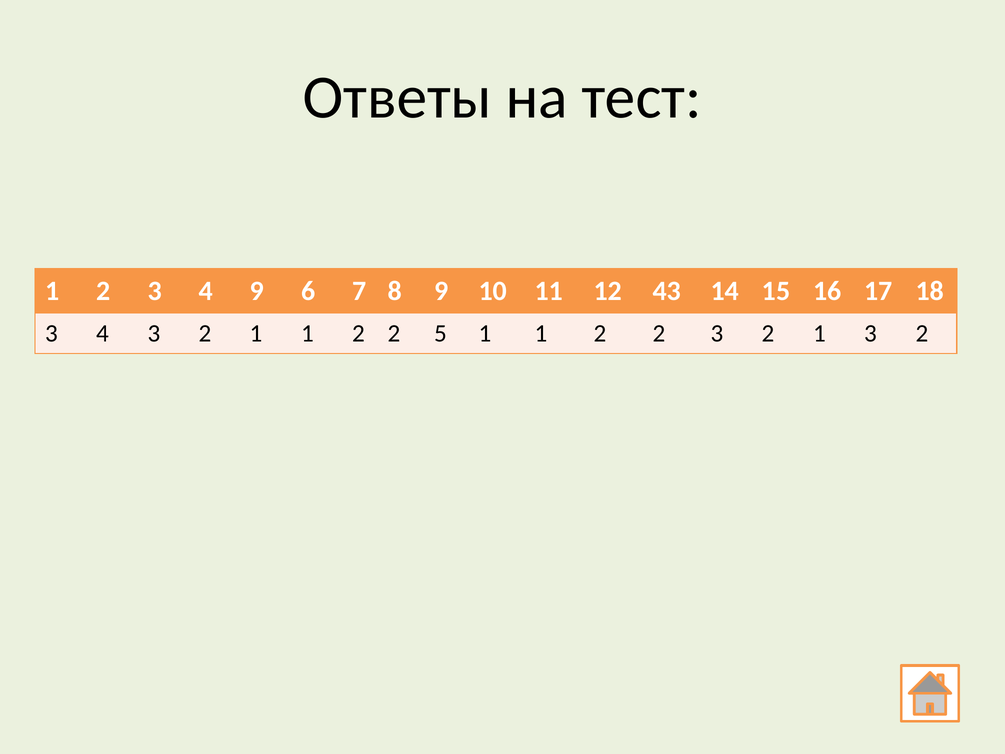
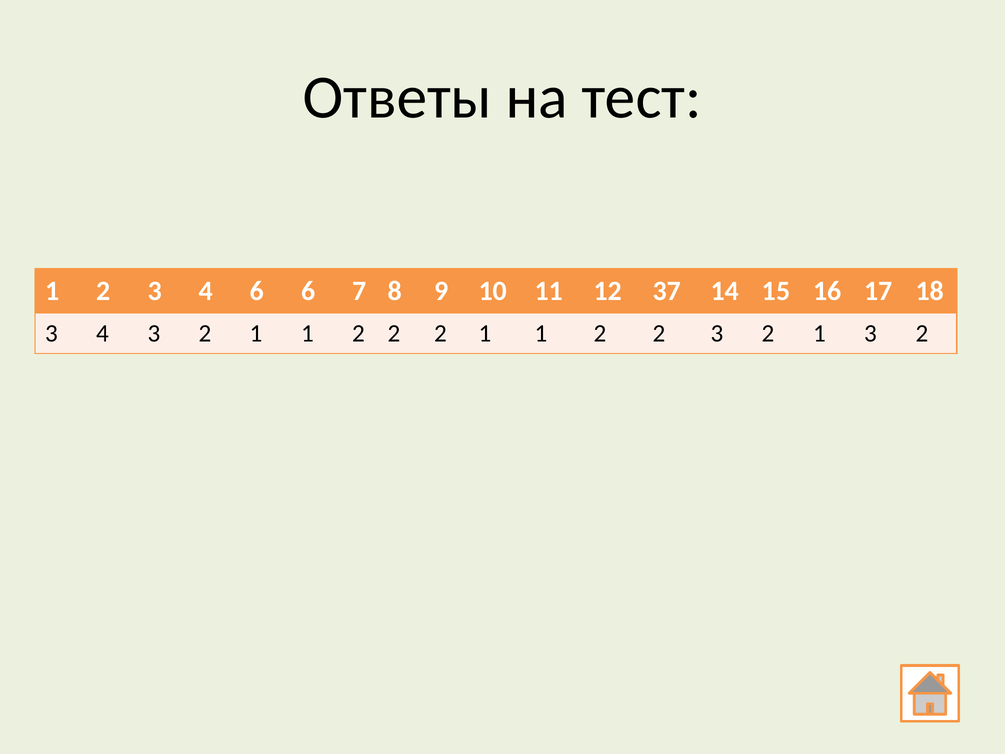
4 9: 9 -> 6
43: 43 -> 37
2 2 5: 5 -> 2
